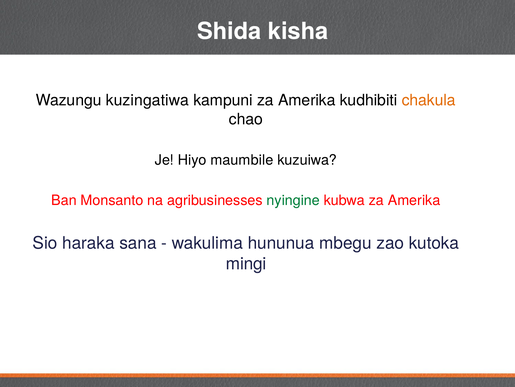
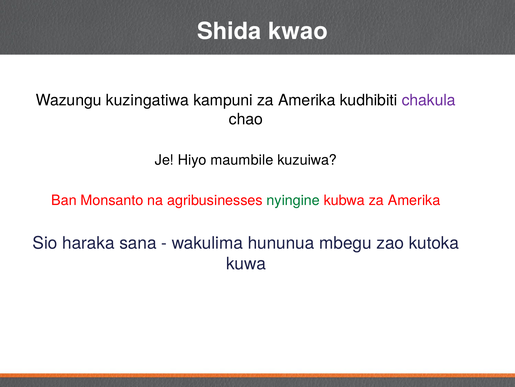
kisha: kisha -> kwao
chakula colour: orange -> purple
mingi: mingi -> kuwa
